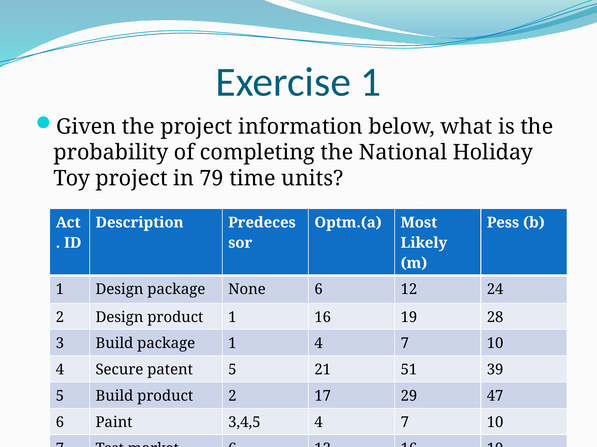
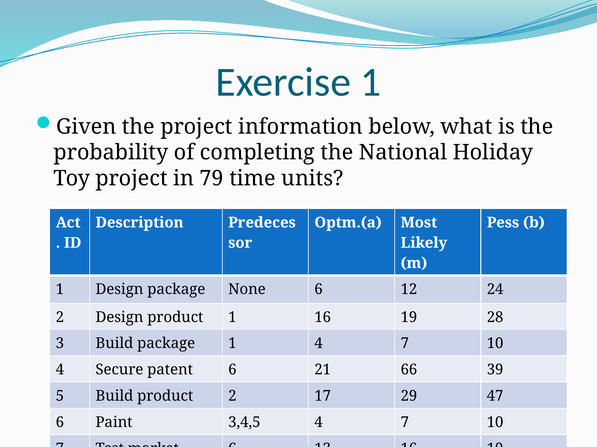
patent 5: 5 -> 6
51: 51 -> 66
